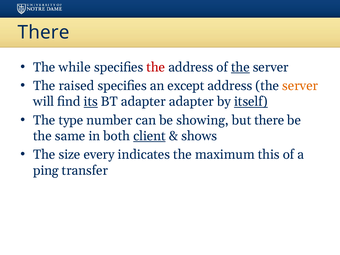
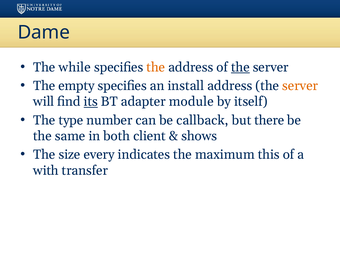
There at (44, 32): There -> Dame
the at (156, 67) colour: red -> orange
raised: raised -> empty
except: except -> install
adapter adapter: adapter -> module
itself underline: present -> none
showing: showing -> callback
client underline: present -> none
ping: ping -> with
